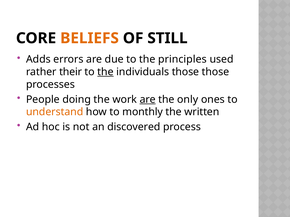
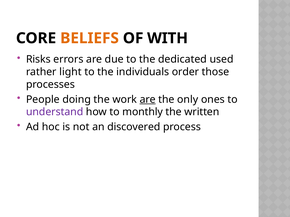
STILL: STILL -> WITH
Adds: Adds -> Risks
principles: principles -> dedicated
their: their -> light
the at (105, 72) underline: present -> none
individuals those: those -> order
understand colour: orange -> purple
